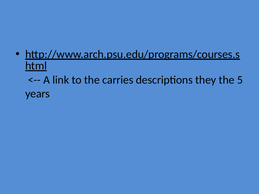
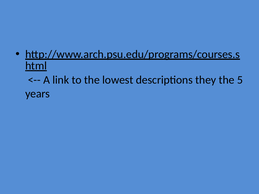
carries: carries -> lowest
